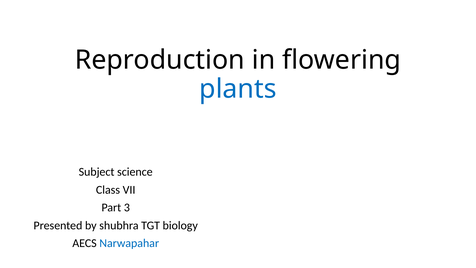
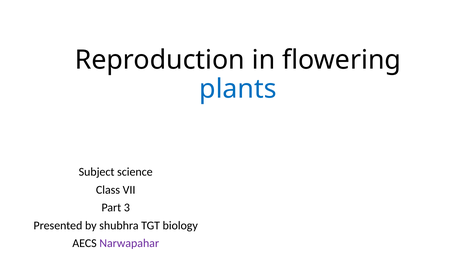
Narwapahar colour: blue -> purple
